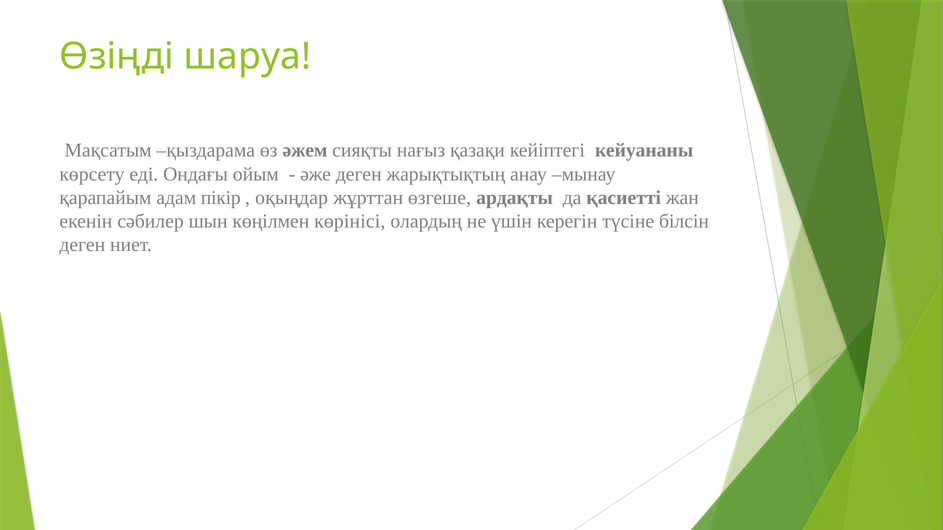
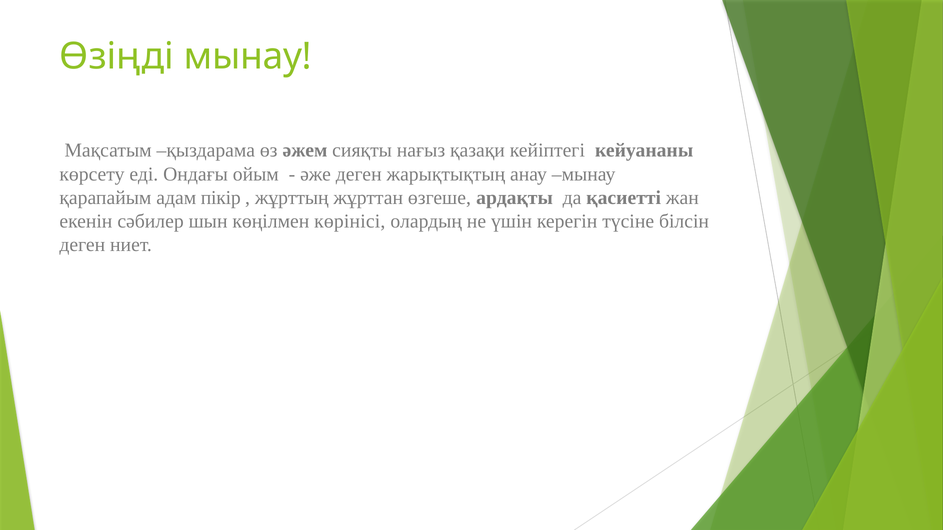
Өзіңді шаруа: шаруа -> мынау
оқыңдар: оқыңдар -> жұрттың
